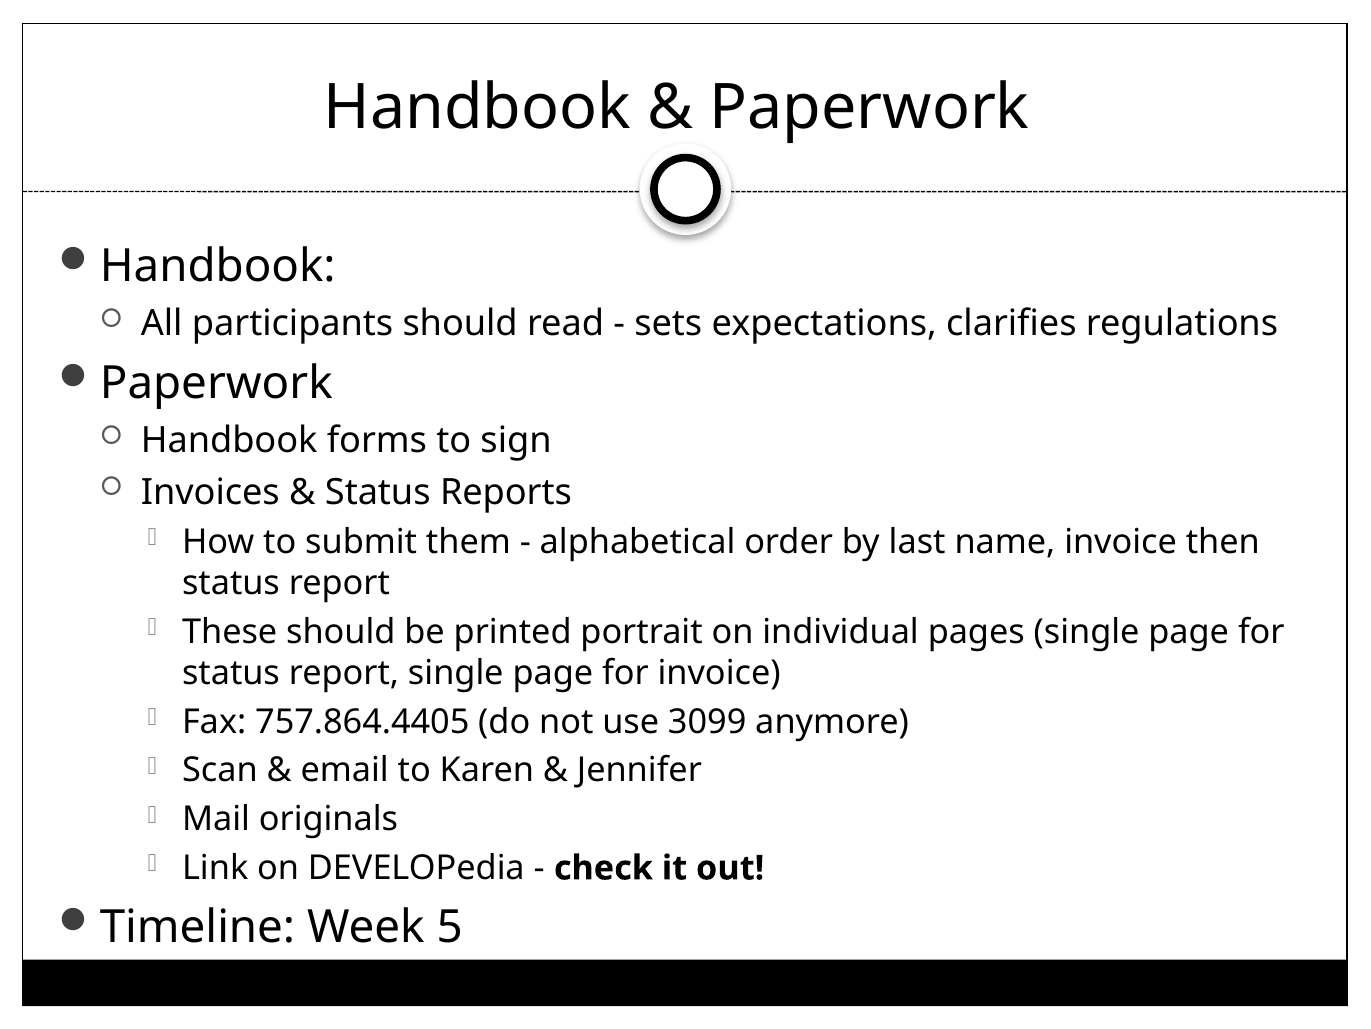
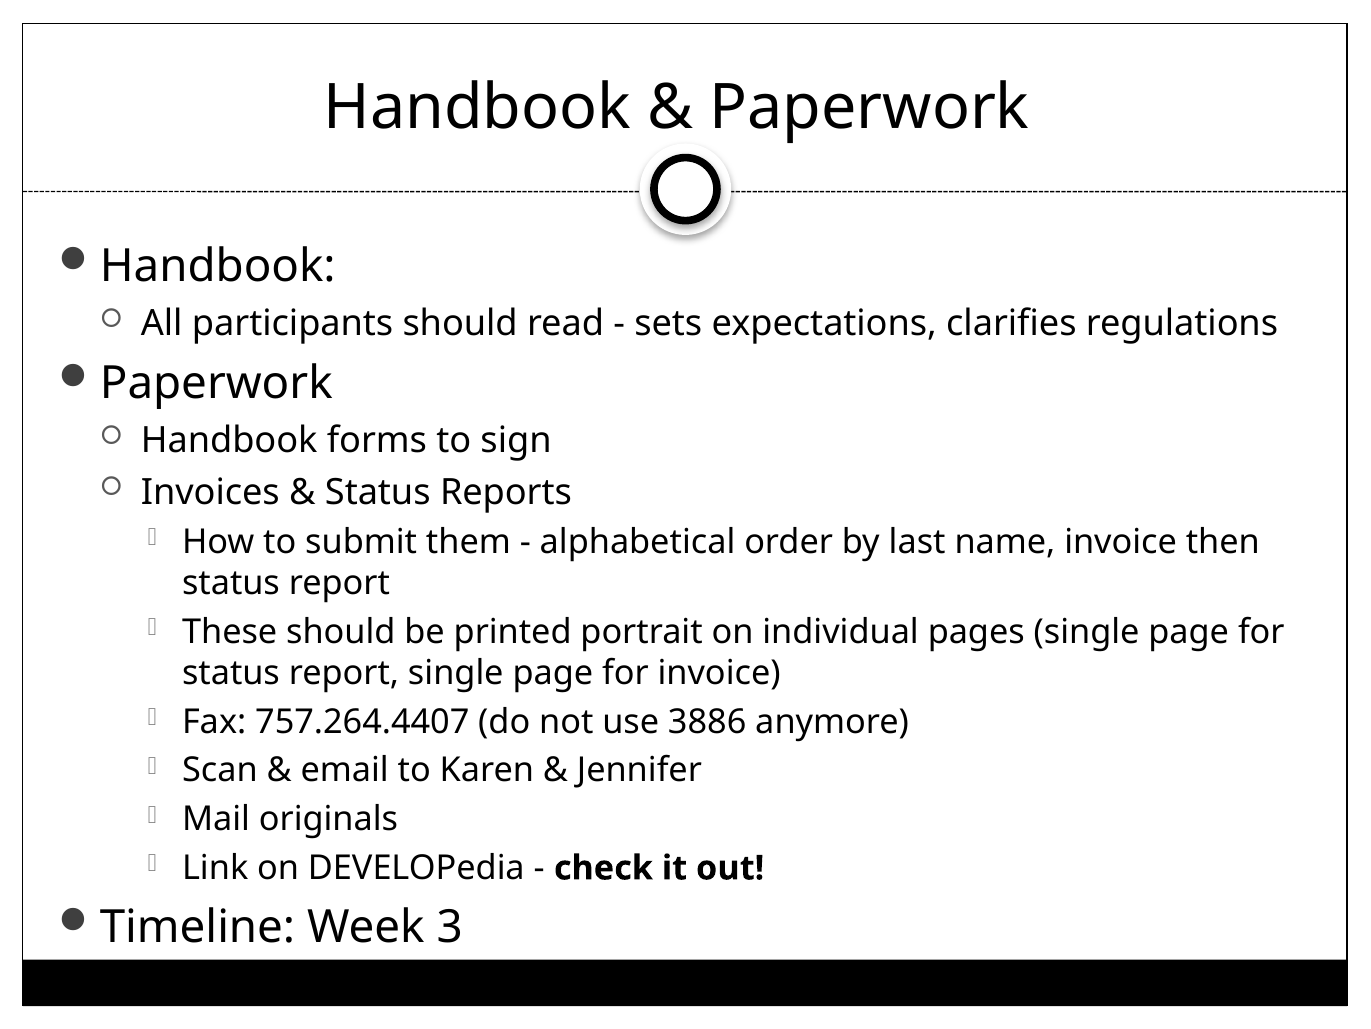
757.864.4405: 757.864.4405 -> 757.264.4407
3099: 3099 -> 3886
5: 5 -> 3
